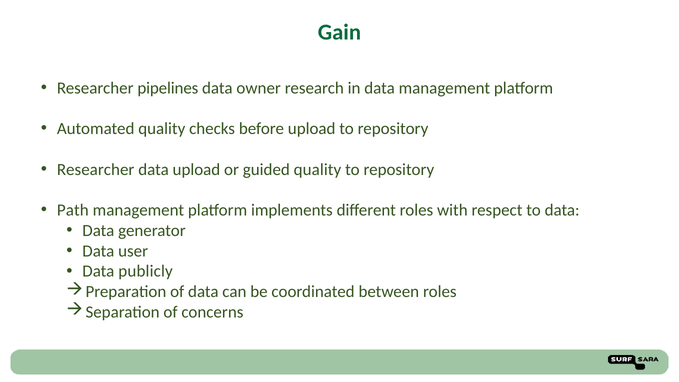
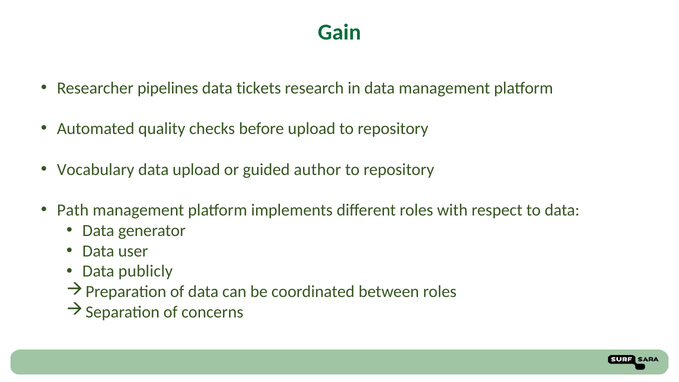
owner: owner -> tickets
Researcher at (96, 169): Researcher -> Vocabulary
guided quality: quality -> author
